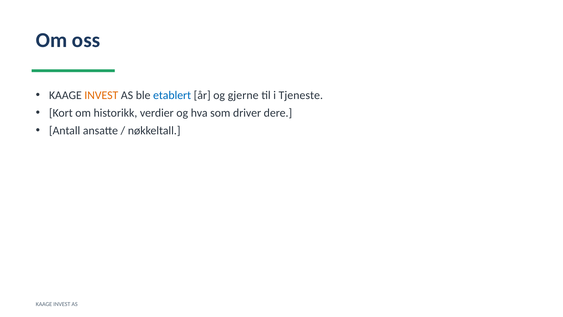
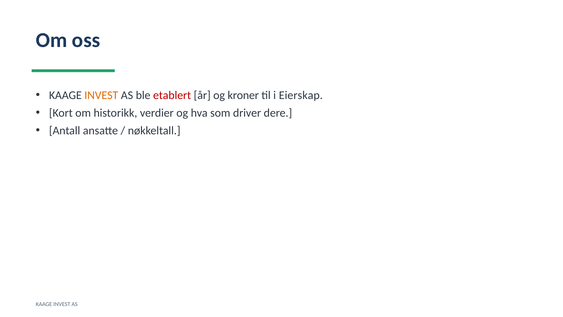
etablert colour: blue -> red
gjerne: gjerne -> kroner
Tjeneste: Tjeneste -> Eierskap
